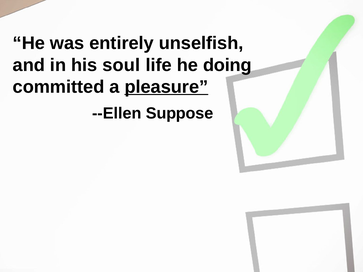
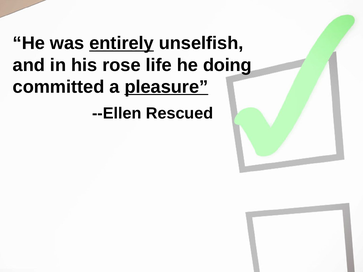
entirely underline: none -> present
soul: soul -> rose
Suppose: Suppose -> Rescued
